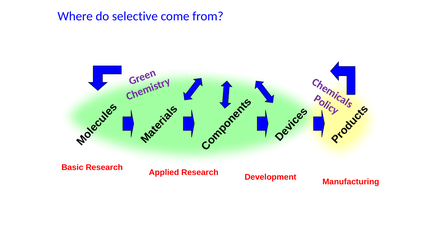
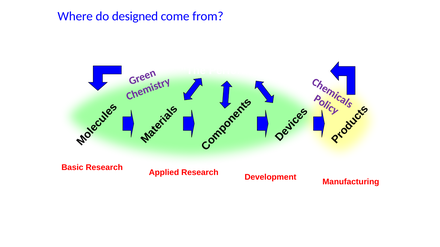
selective: selective -> designed
